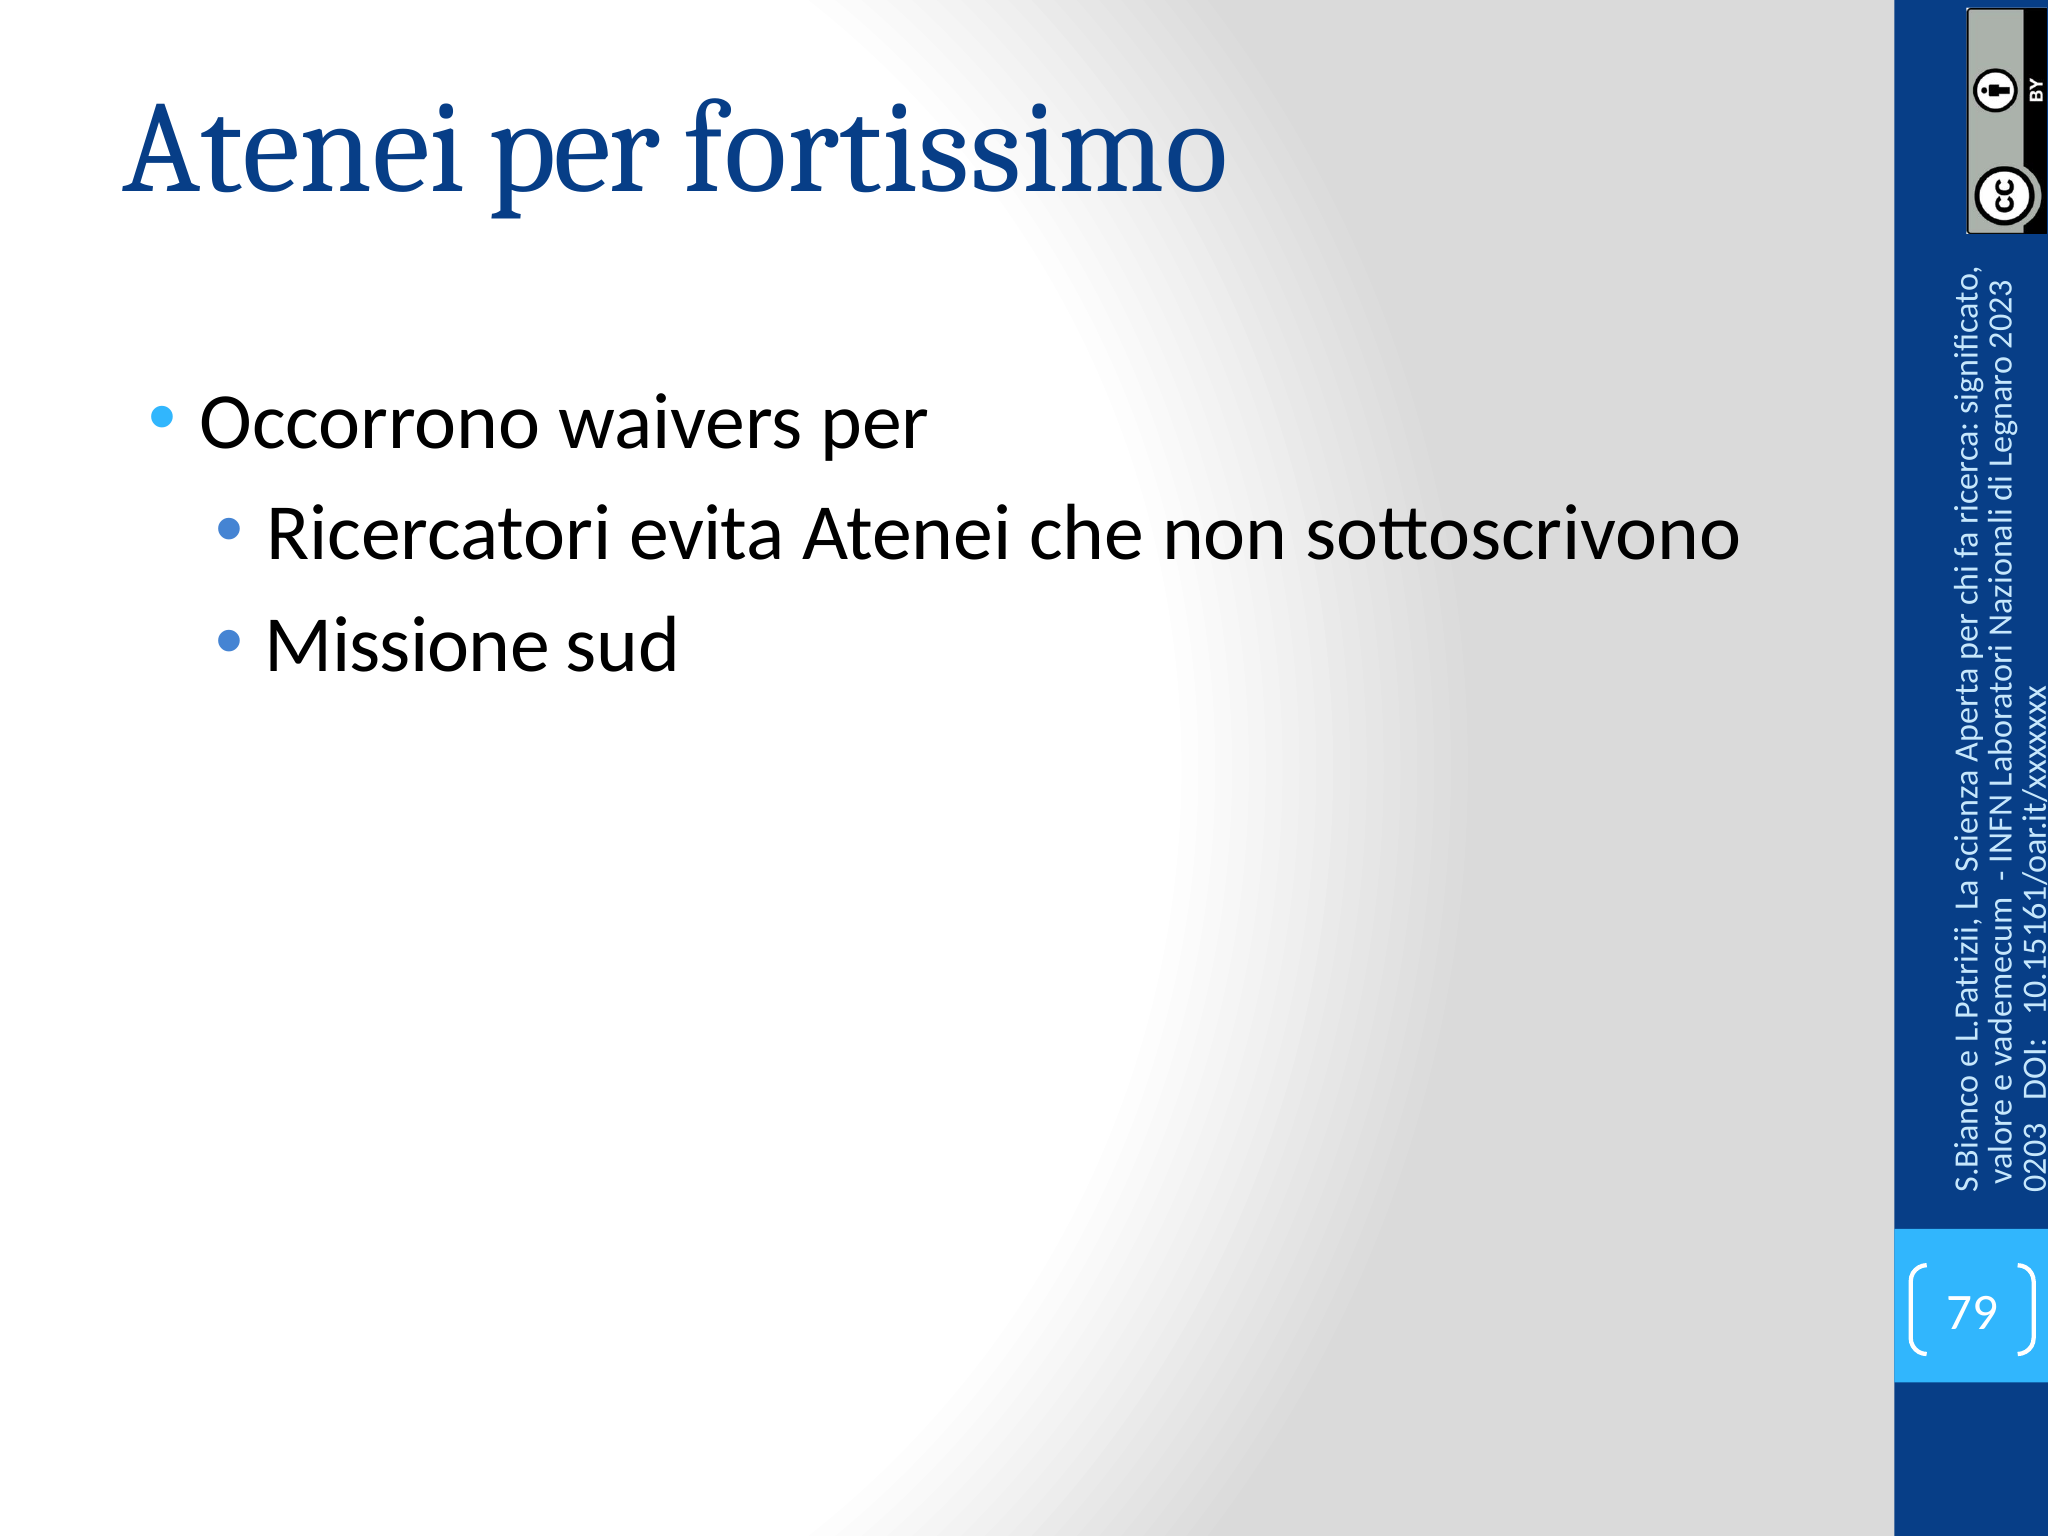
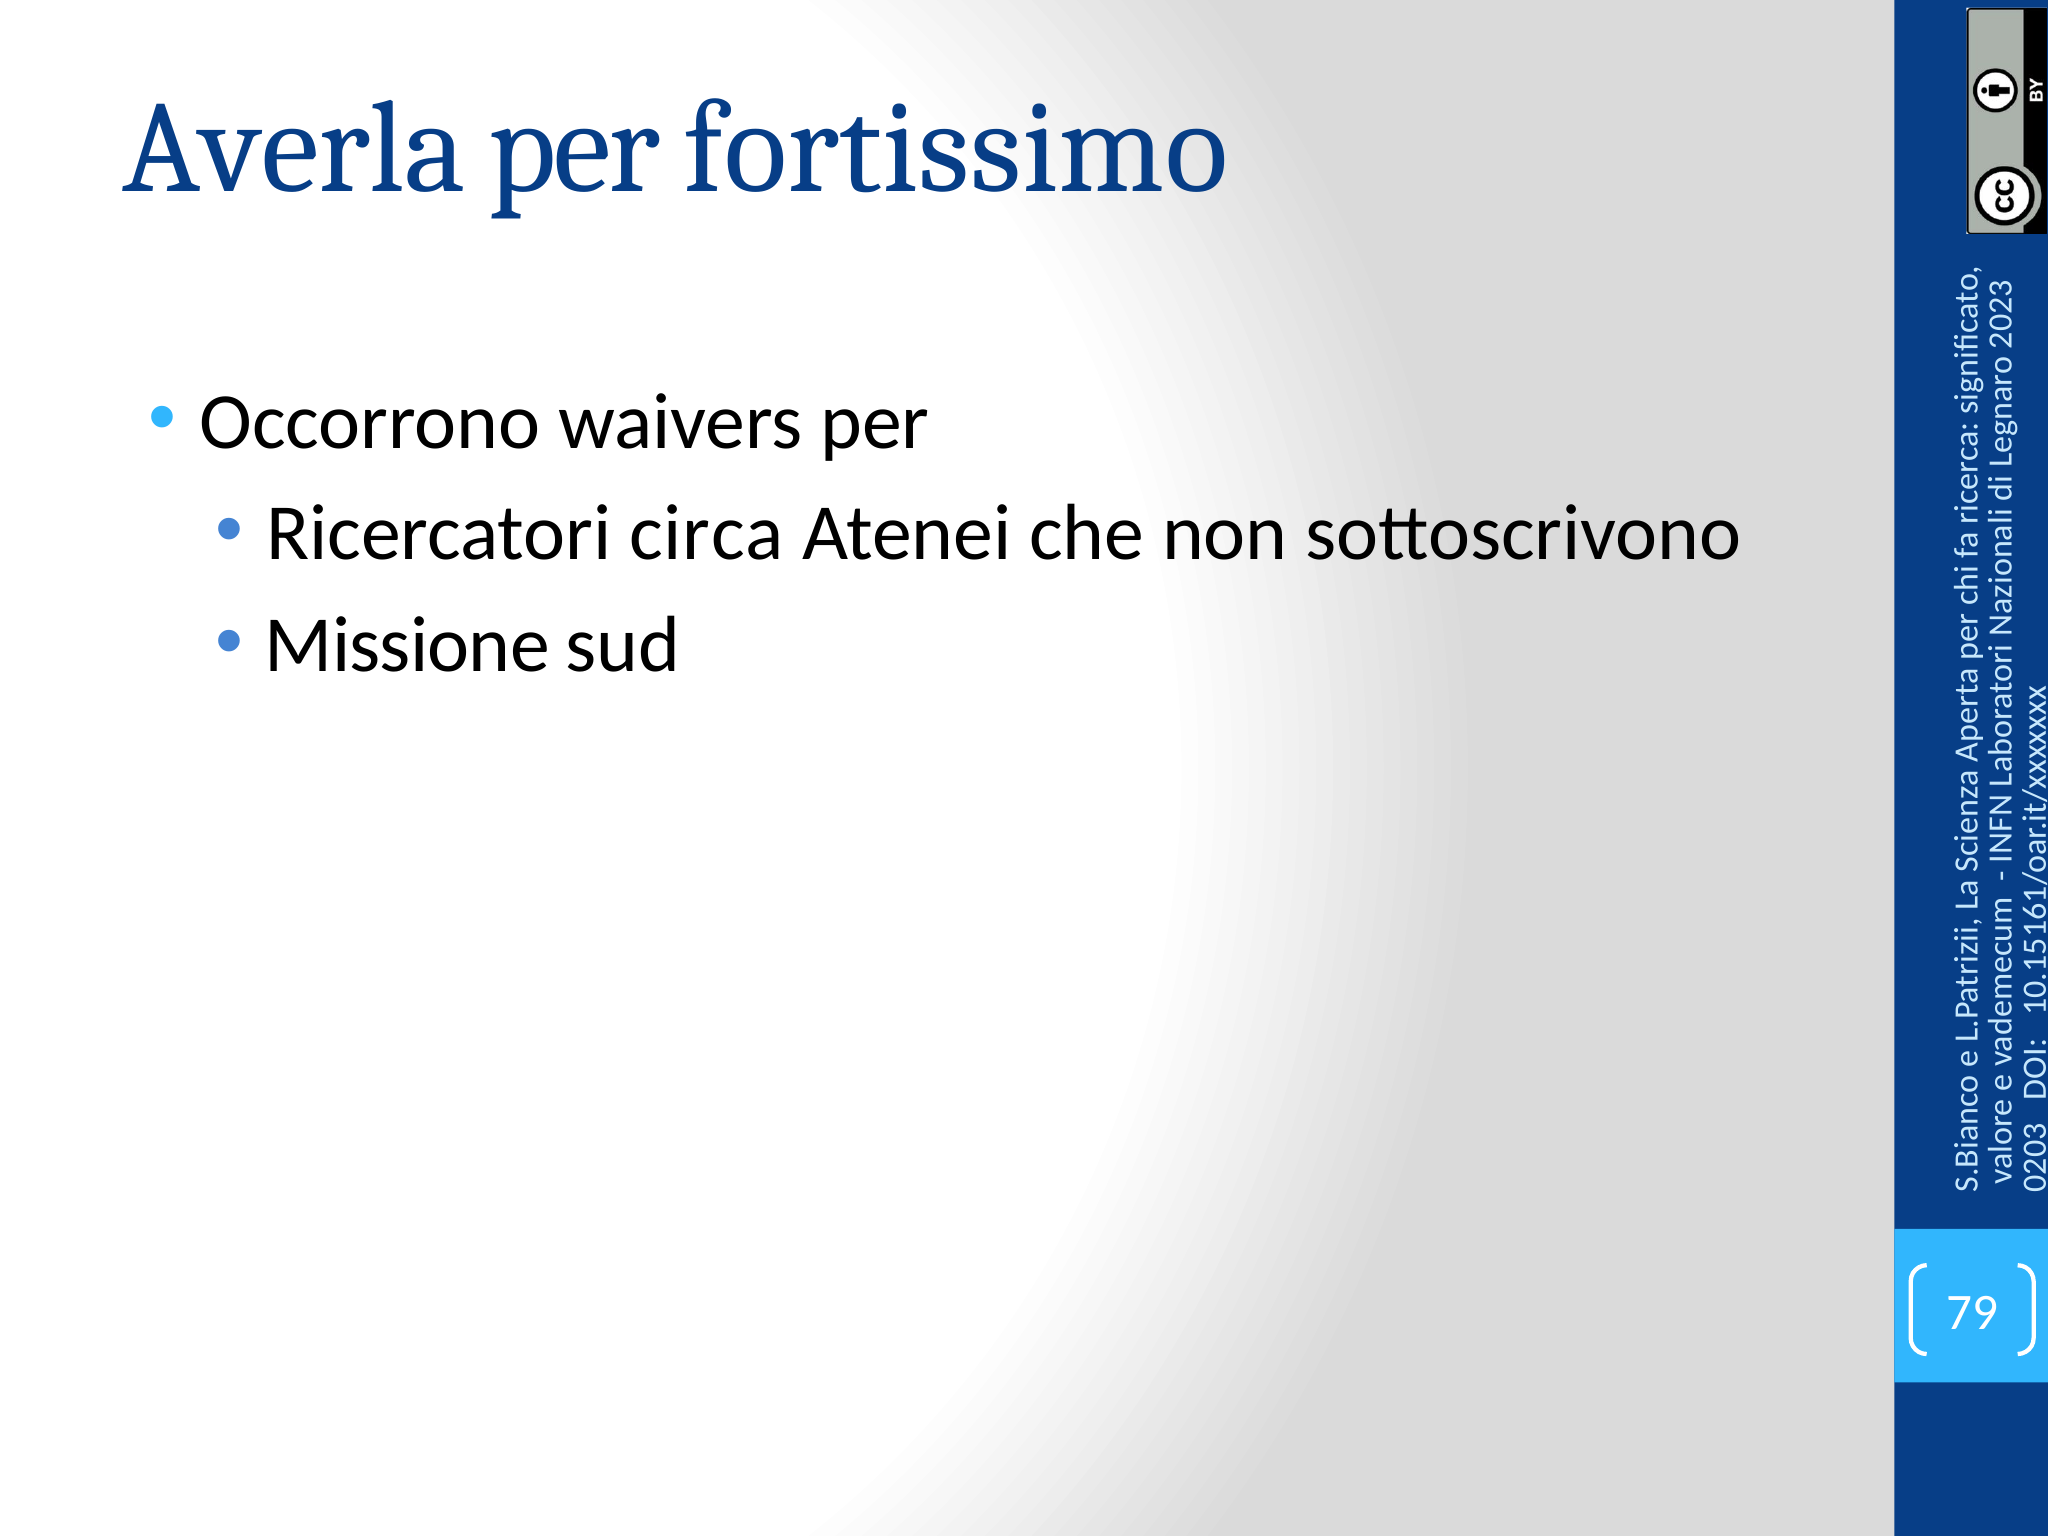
Atenei at (294, 148): Atenei -> Averla
evita: evita -> circa
